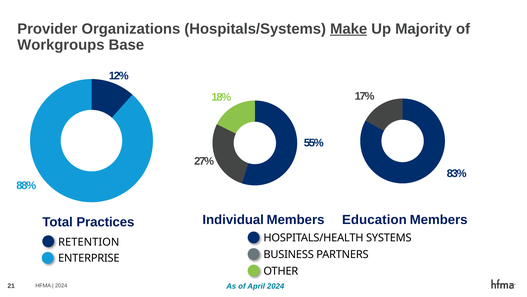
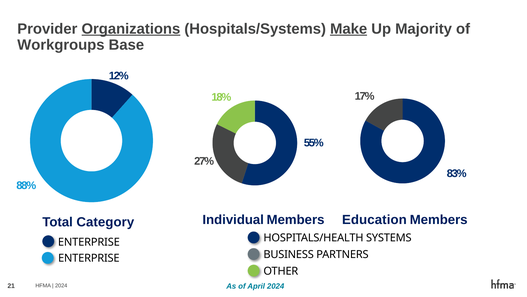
Organizations underline: none -> present
Practices: Practices -> Category
RETENTION at (89, 242): RETENTION -> ENTERPRISE
